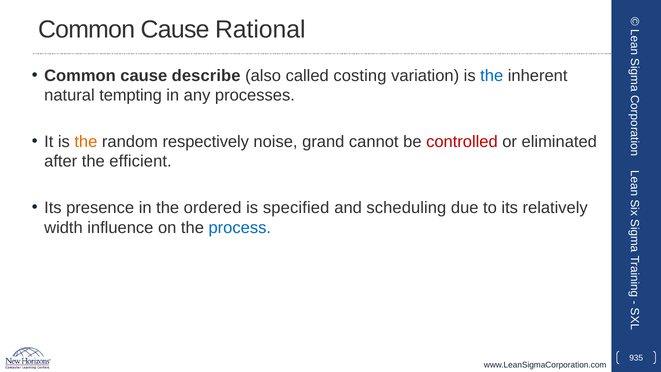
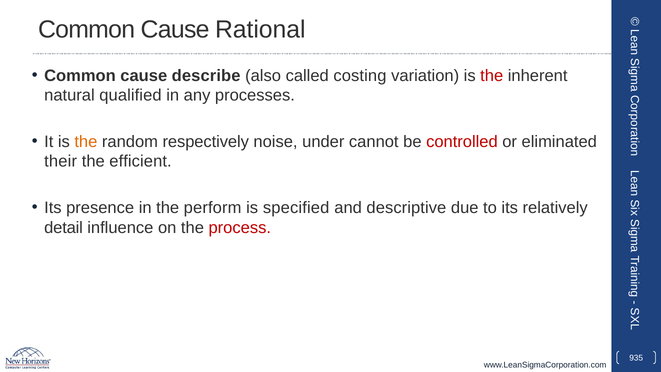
the at (492, 76) colour: blue -> red
tempting: tempting -> qualified
grand: grand -> under
after: after -> their
ordered: ordered -> perform
scheduling: scheduling -> descriptive
width: width -> detail
process colour: blue -> red
